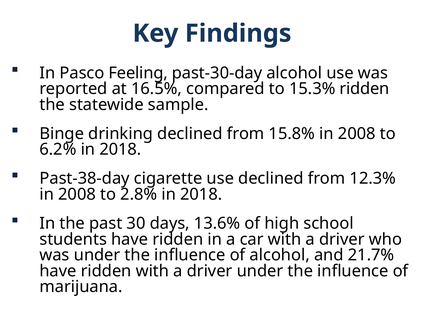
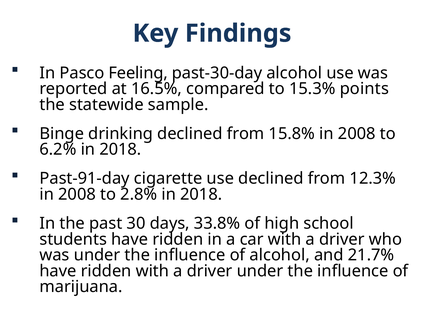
15.3% ridden: ridden -> points
Past-38-day: Past-38-day -> Past-91-day
13.6%: 13.6% -> 33.8%
